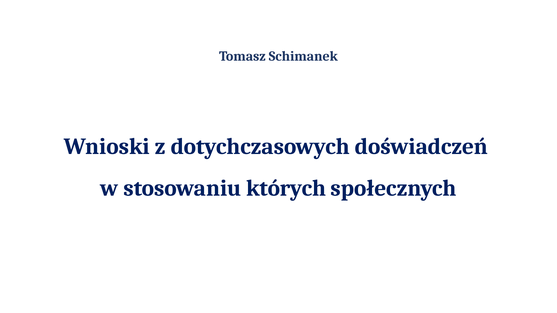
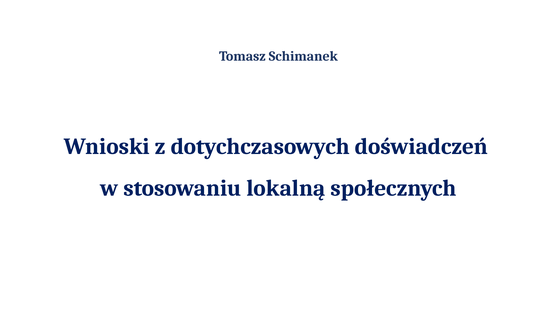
których: których -> lokalną
